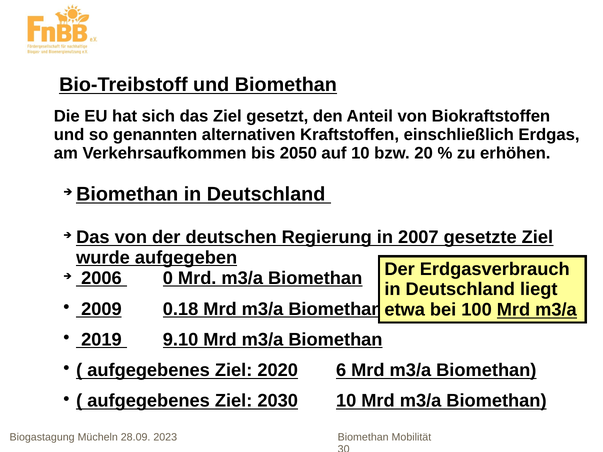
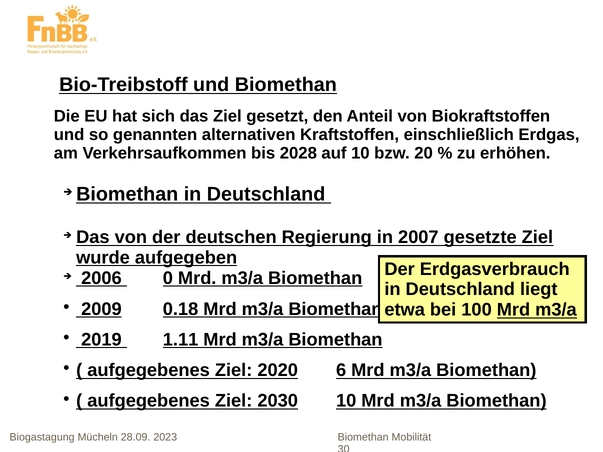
2050: 2050 -> 2028
9.10: 9.10 -> 1.11
